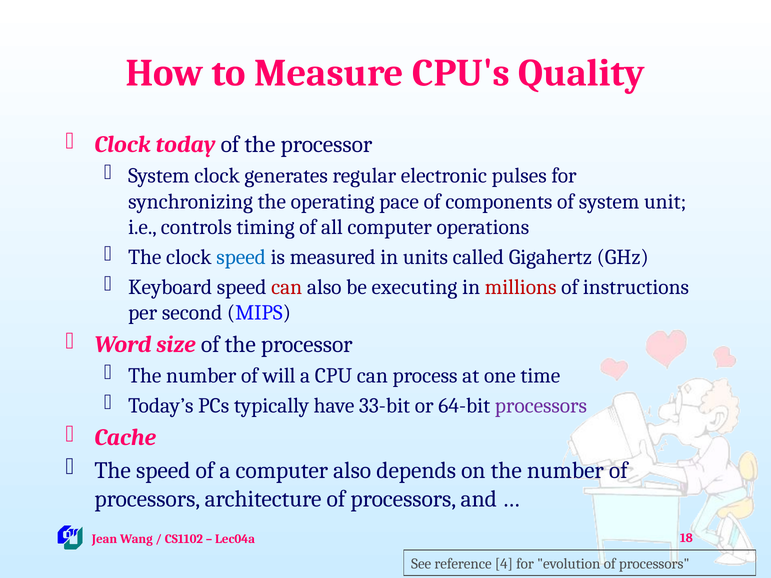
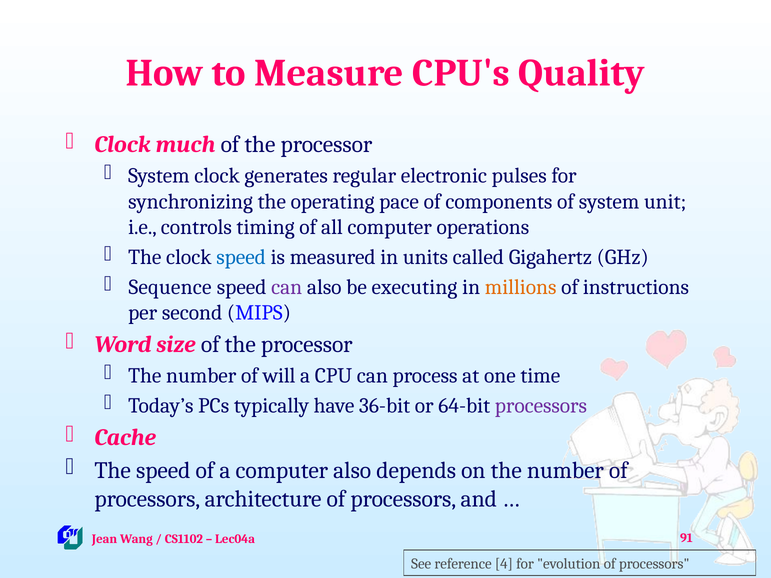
today: today -> much
Keyboard: Keyboard -> Sequence
can at (287, 287) colour: red -> purple
millions colour: red -> orange
33-bit: 33-bit -> 36-bit
18: 18 -> 91
